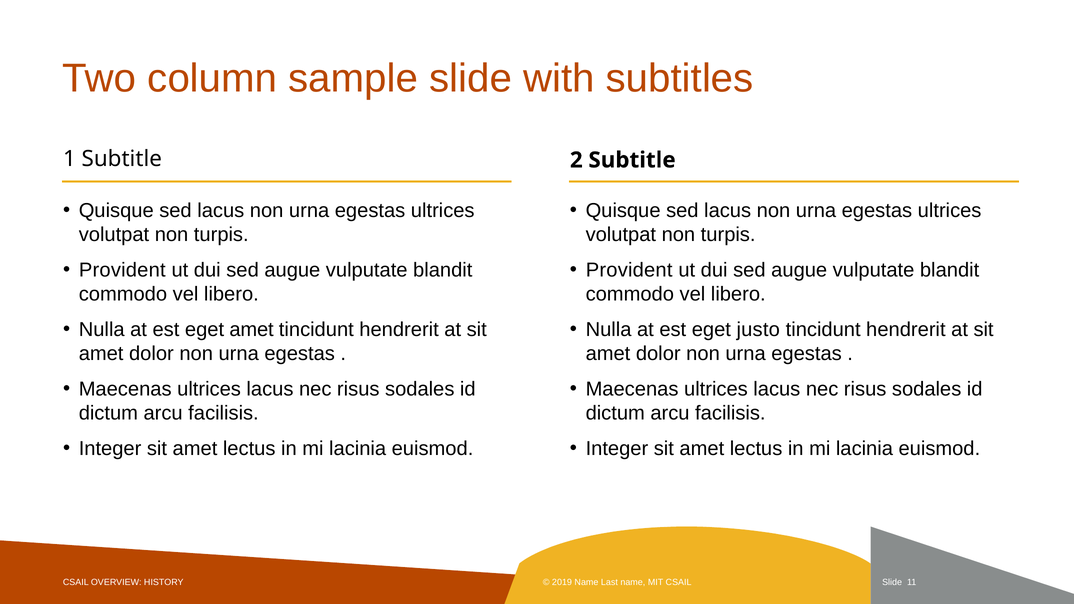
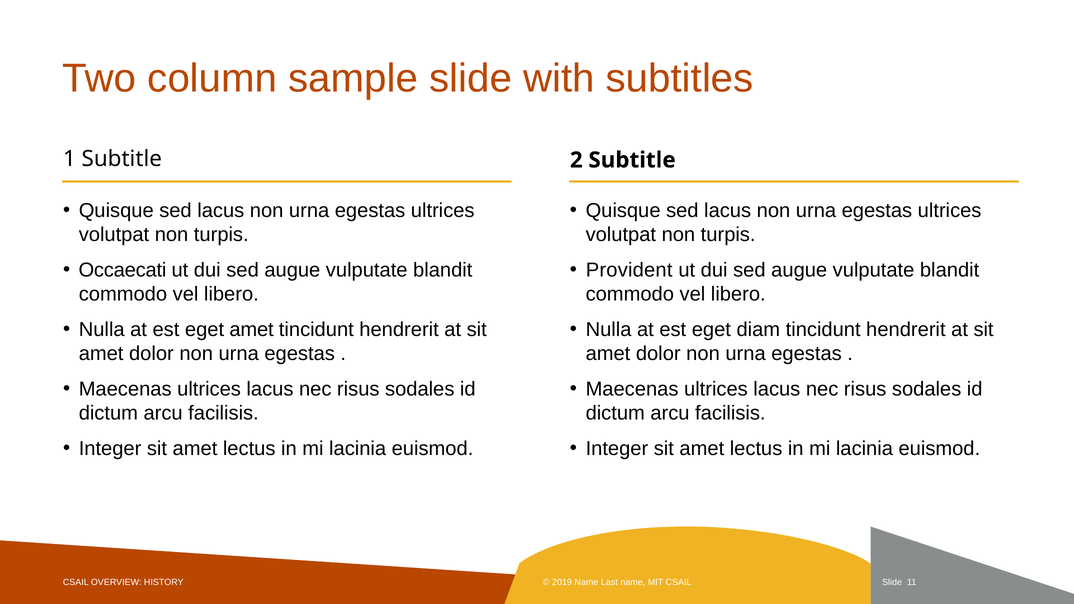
Provident at (122, 270): Provident -> Occaecati
justo: justo -> diam
